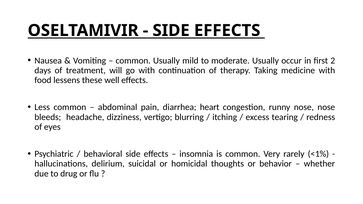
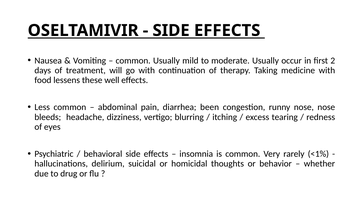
heart: heart -> been
